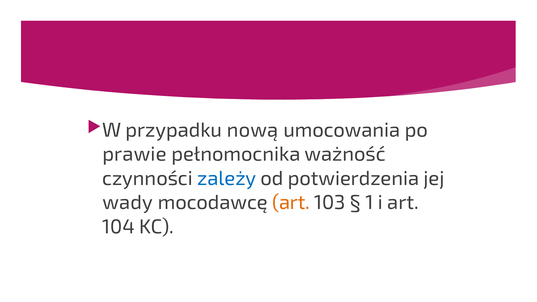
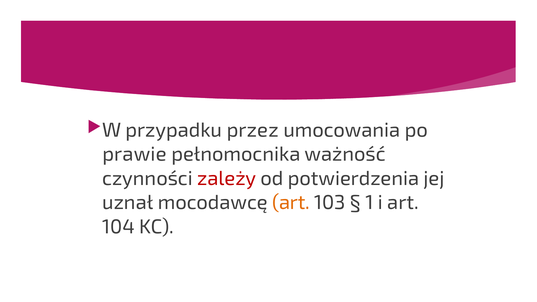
nową: nową -> przez
zależy colour: blue -> red
wady: wady -> uznał
